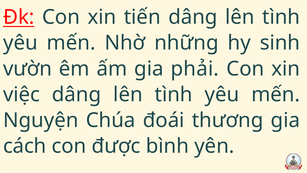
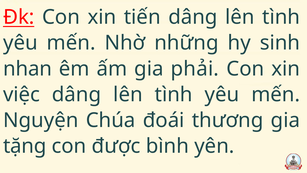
vườn: vườn -> nhan
cách: cách -> tặng
